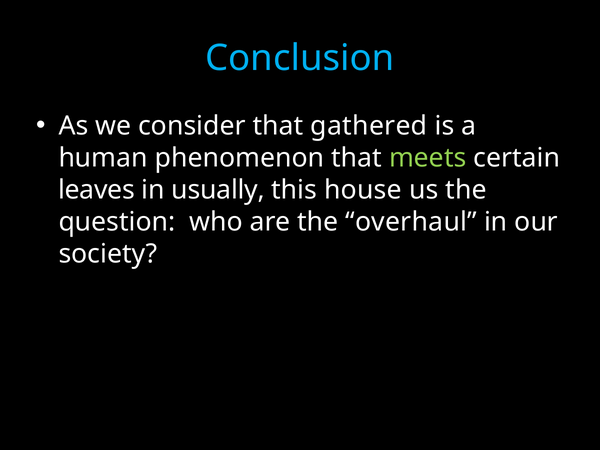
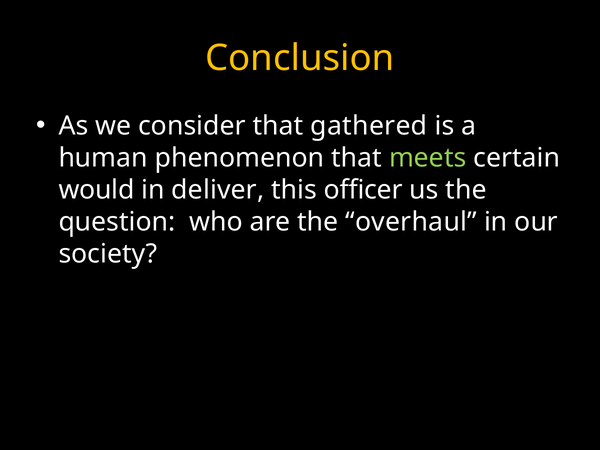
Conclusion colour: light blue -> yellow
leaves: leaves -> would
usually: usually -> deliver
house: house -> officer
